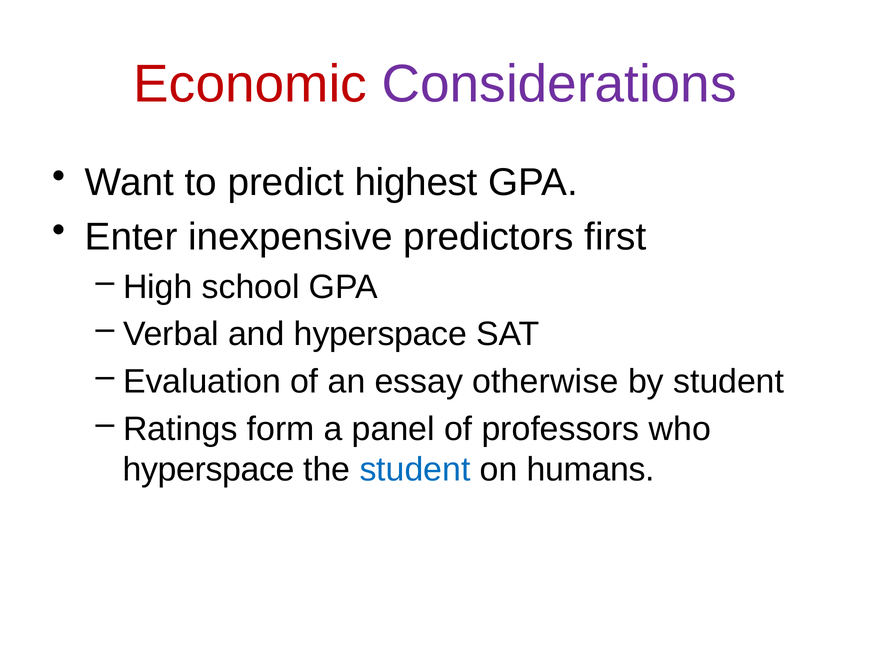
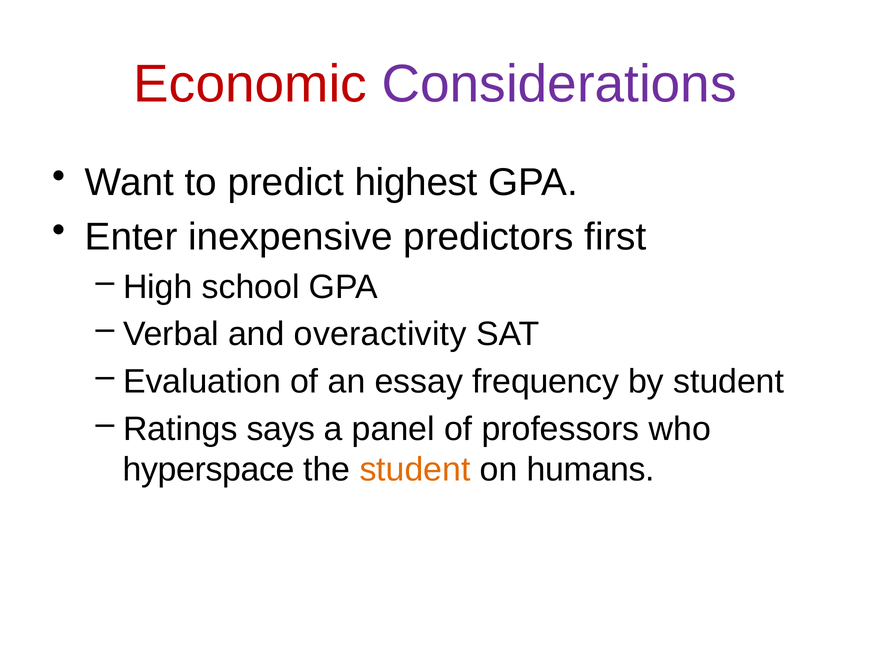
and hyperspace: hyperspace -> overactivity
otherwise: otherwise -> frequency
form: form -> says
student at (415, 470) colour: blue -> orange
